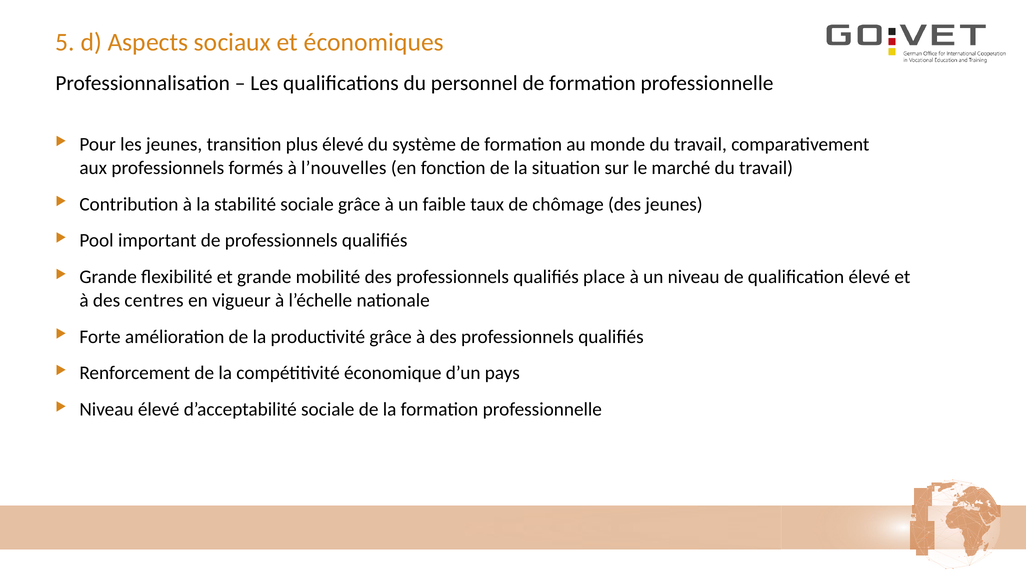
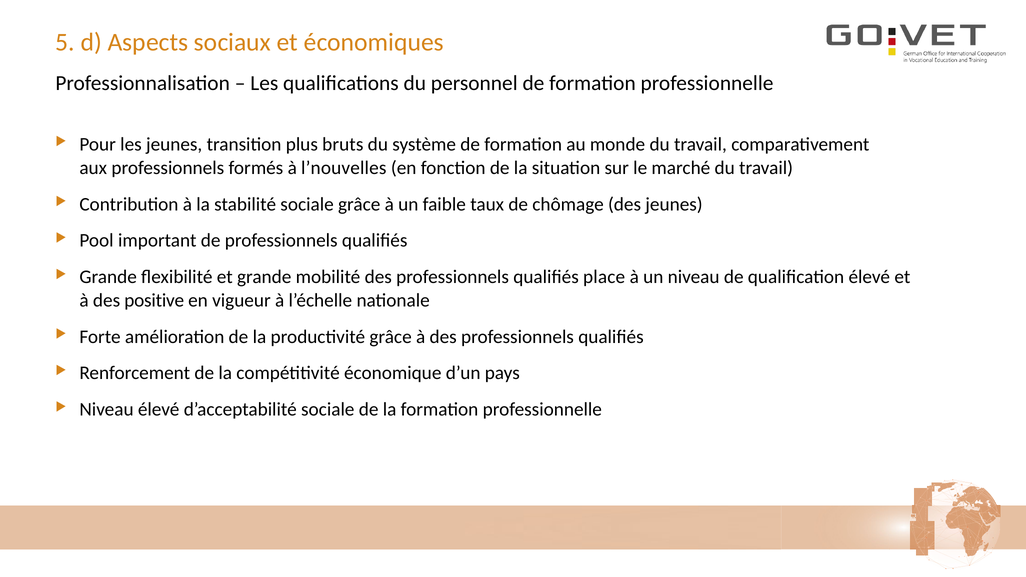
plus élevé: élevé -> bruts
centres: centres -> positive
